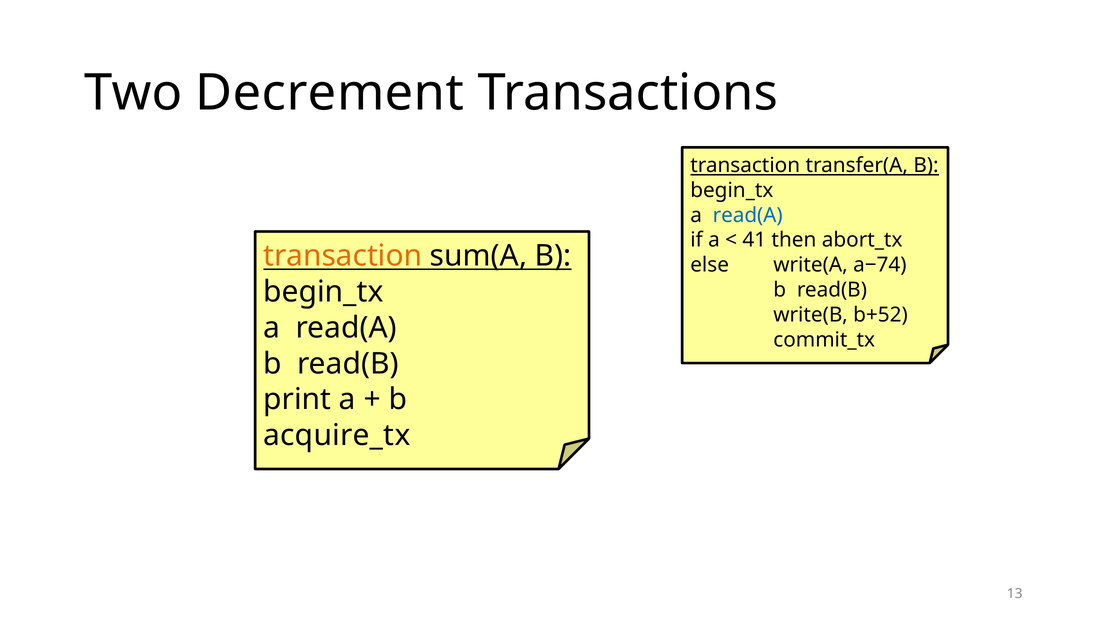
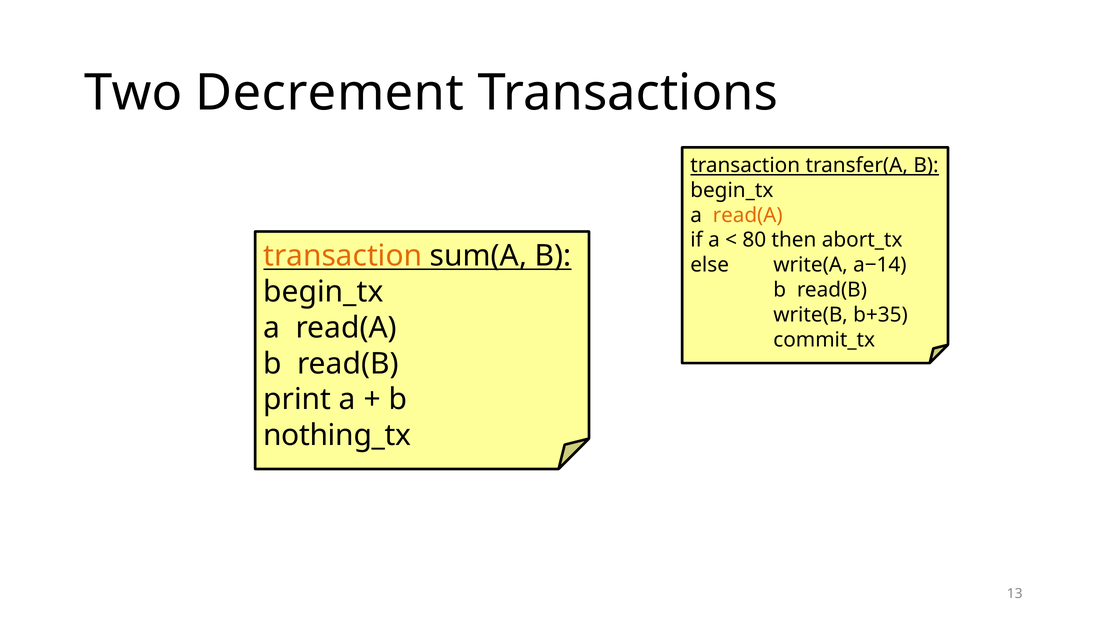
read(A at (748, 215) colour: blue -> orange
41: 41 -> 80
a−74: a−74 -> a−14
b+52: b+52 -> b+35
acquire_tx: acquire_tx -> nothing_tx
